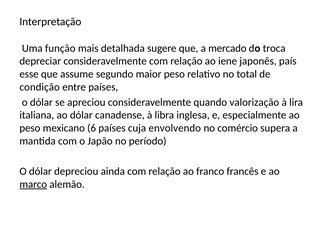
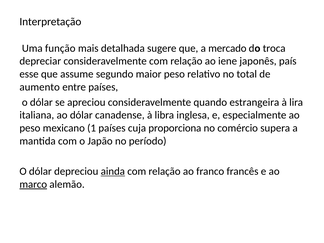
condição: condição -> aumento
valorização: valorização -> estrangeira
6: 6 -> 1
envolvendo: envolvendo -> proporciona
ainda underline: none -> present
